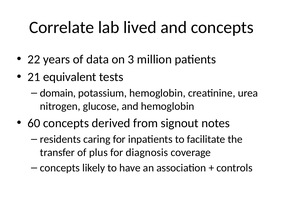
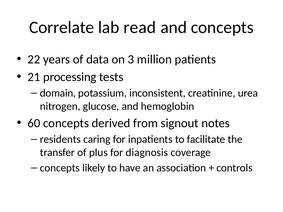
lived: lived -> read
equivalent: equivalent -> processing
potassium hemoglobin: hemoglobin -> inconsistent
